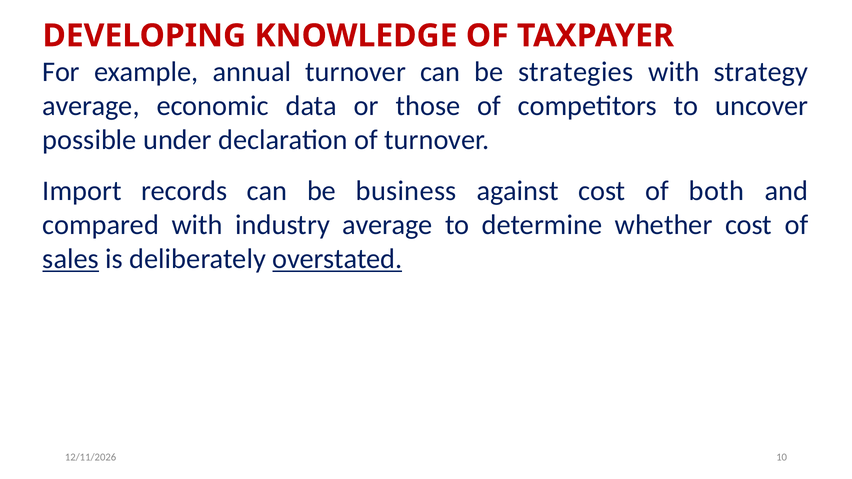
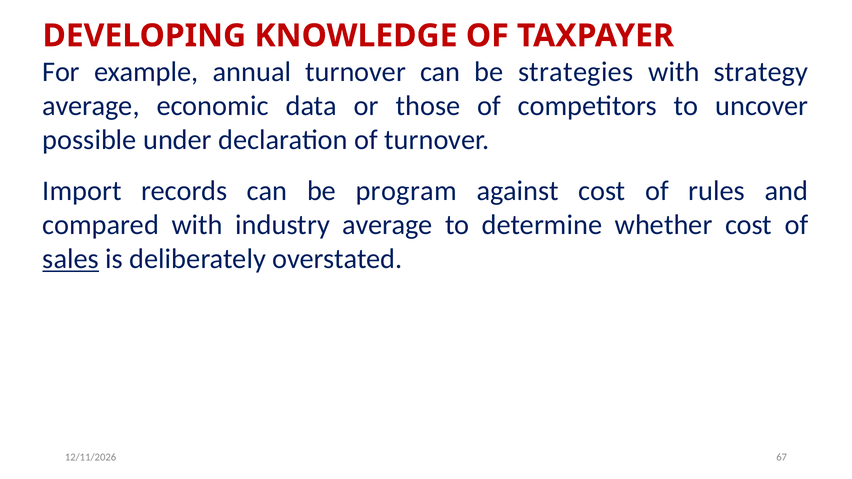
business: business -> program
both: both -> rules
overstated underline: present -> none
10: 10 -> 67
